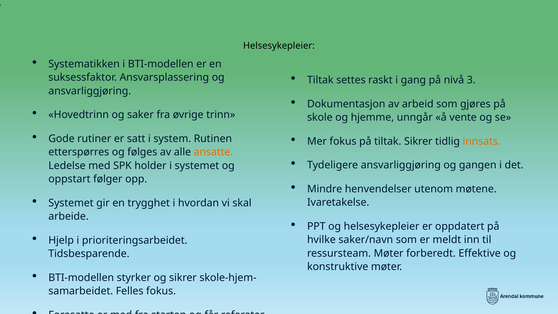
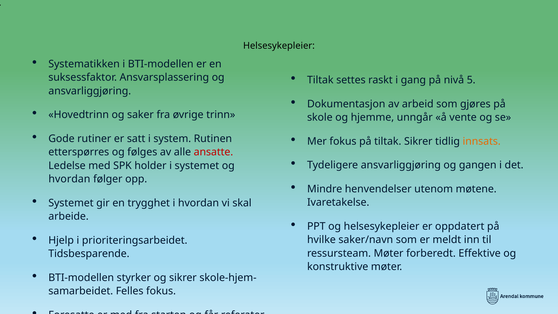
3: 3 -> 5
ansatte colour: orange -> red
oppstart at (69, 179): oppstart -> hvordan
